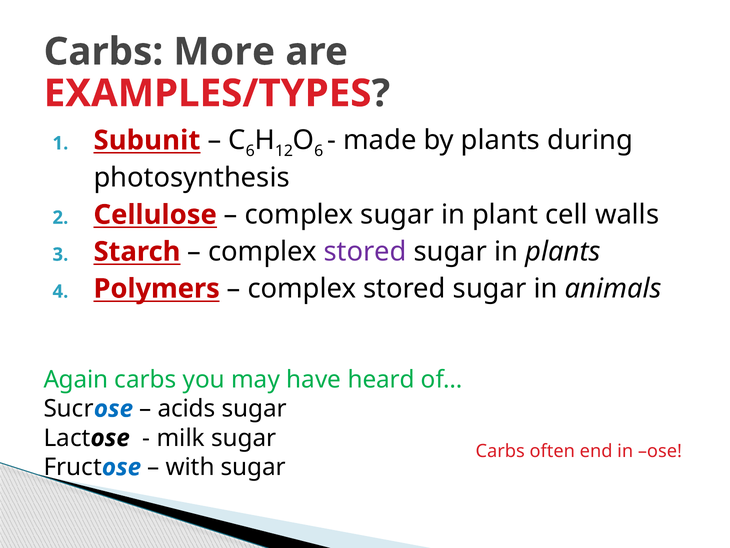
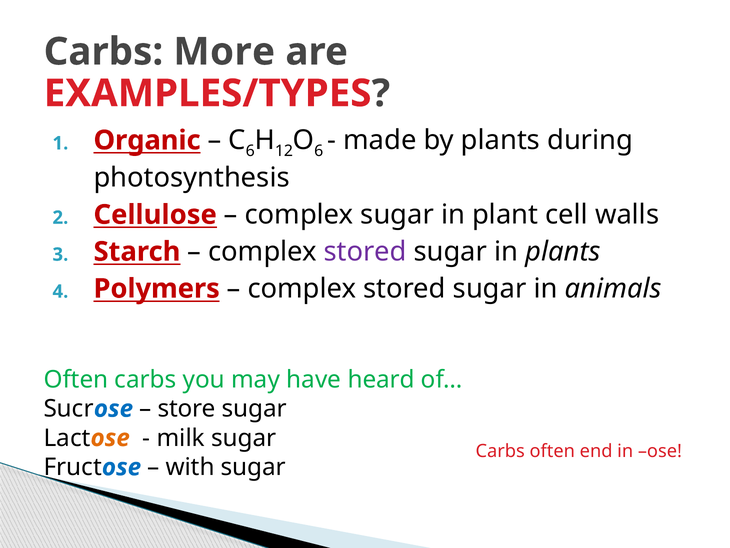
Subunit: Subunit -> Organic
Again at (76, 379): Again -> Often
acids: acids -> store
ose at (110, 438) colour: black -> orange
